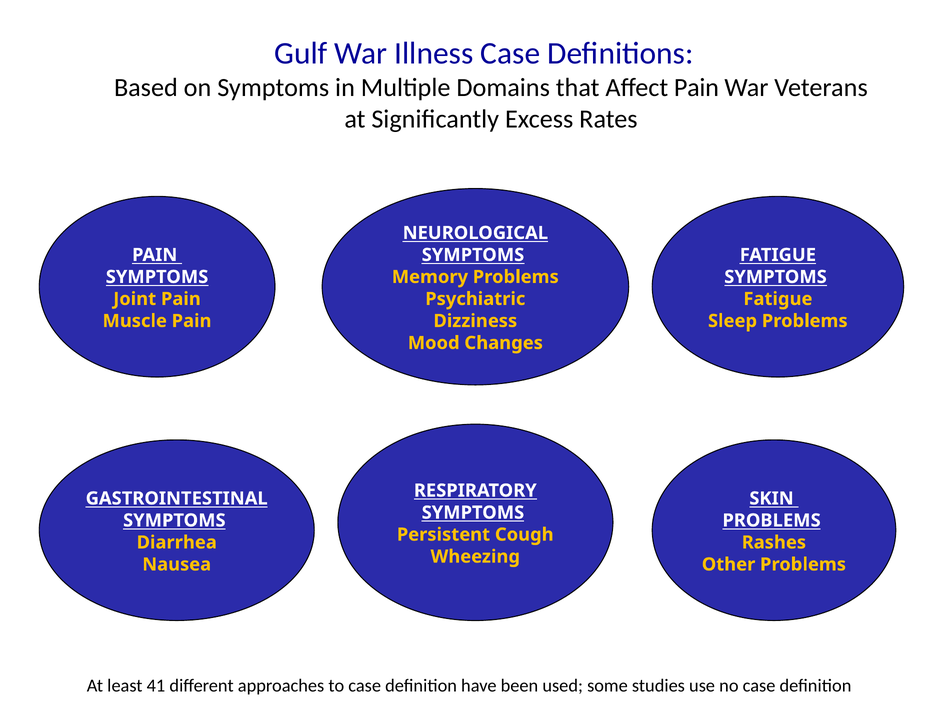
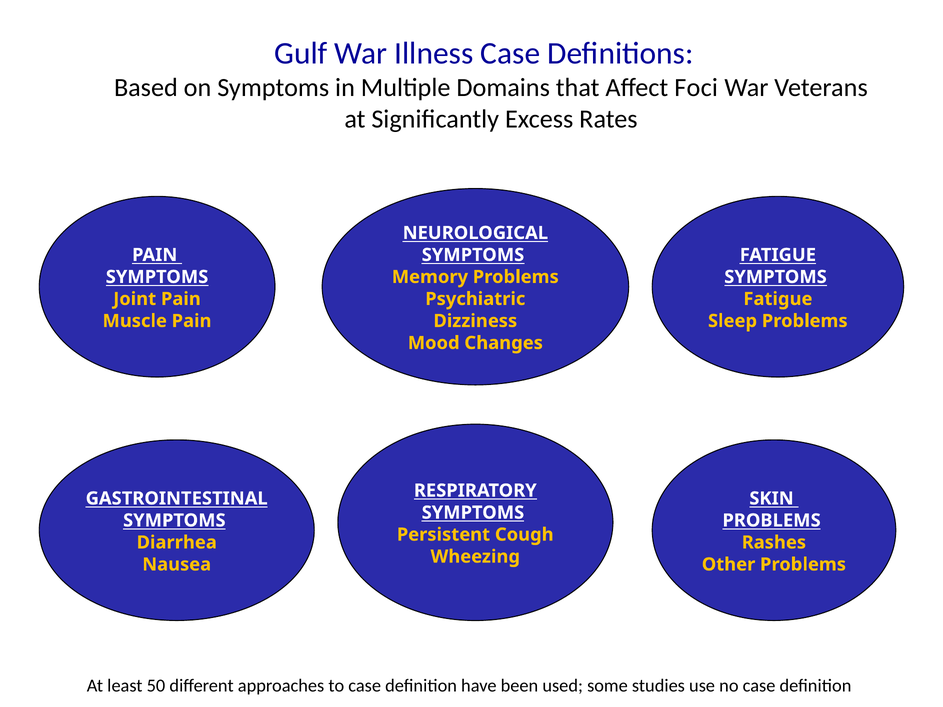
Affect Pain: Pain -> Foci
41: 41 -> 50
